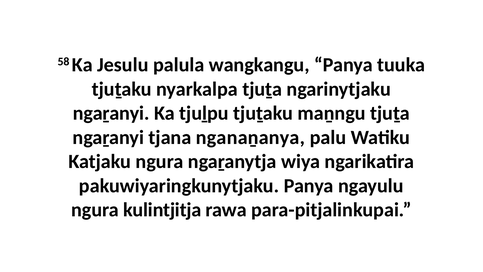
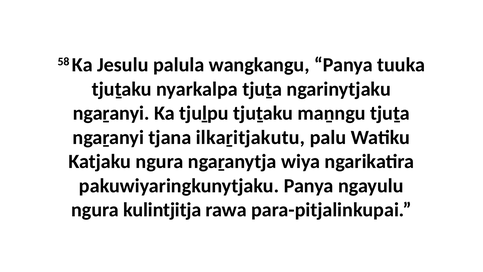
nganaṉanya: nganaṉanya -> ilkaṟitjakutu
